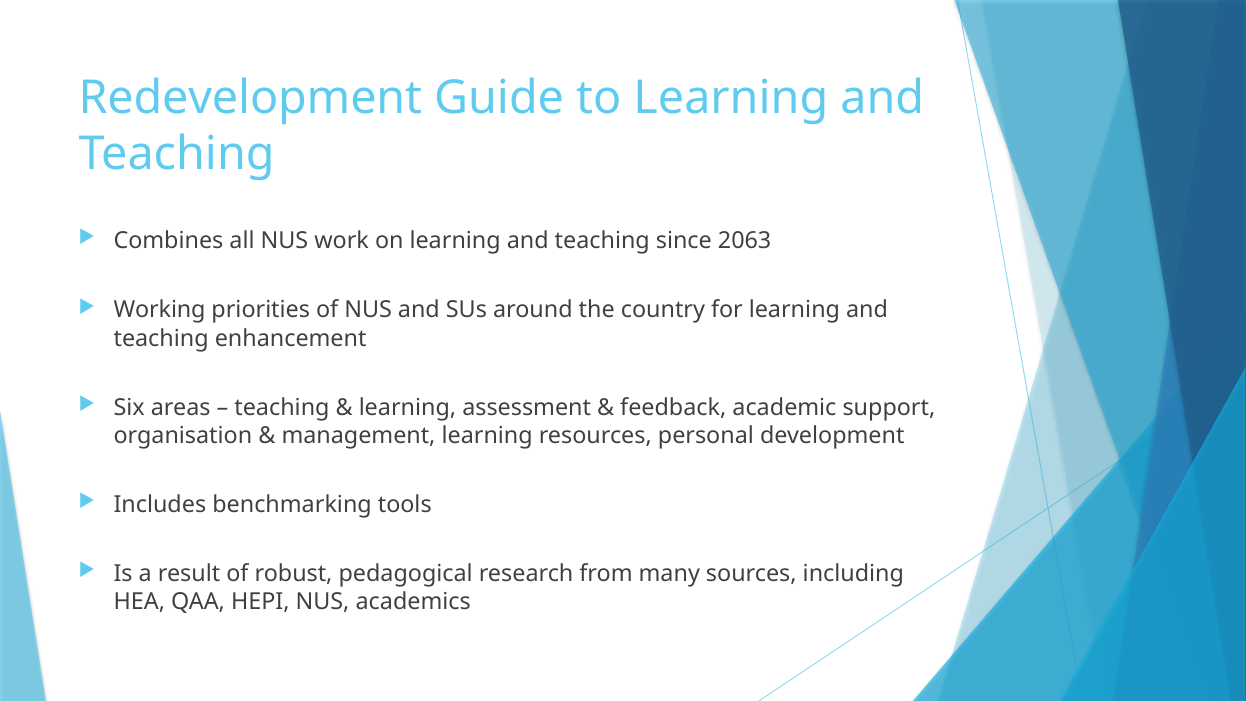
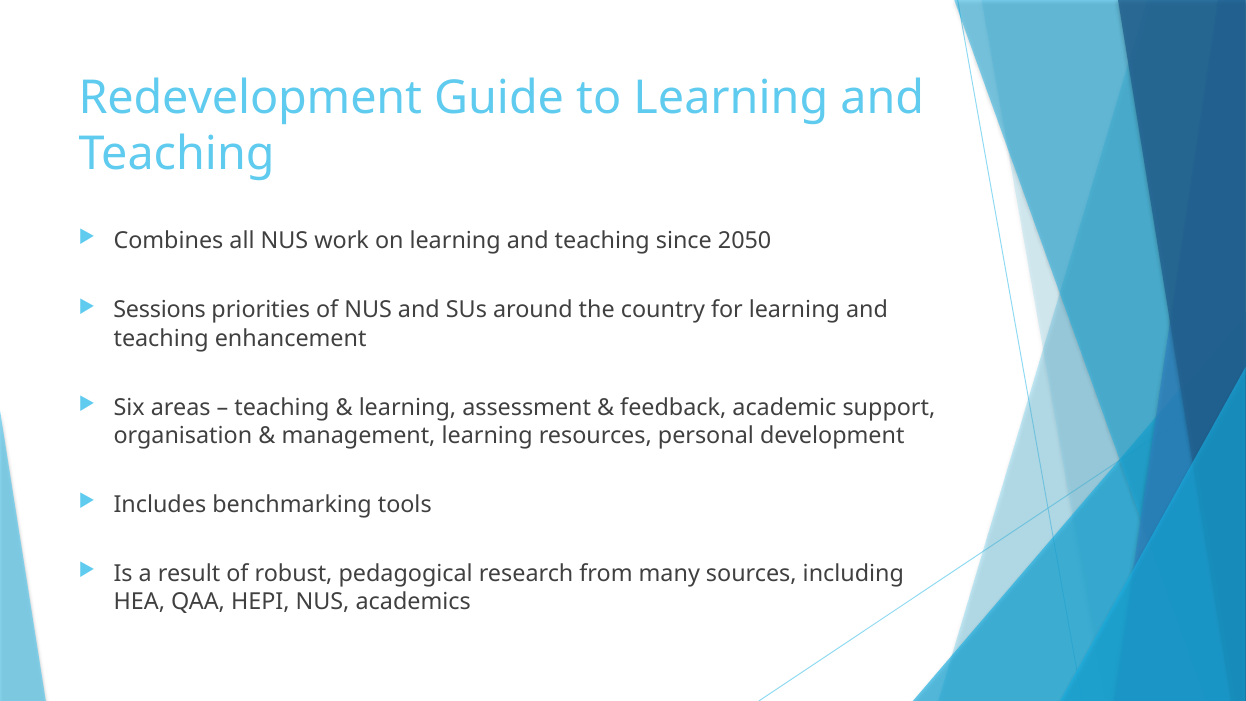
2063: 2063 -> 2050
Working: Working -> Sessions
